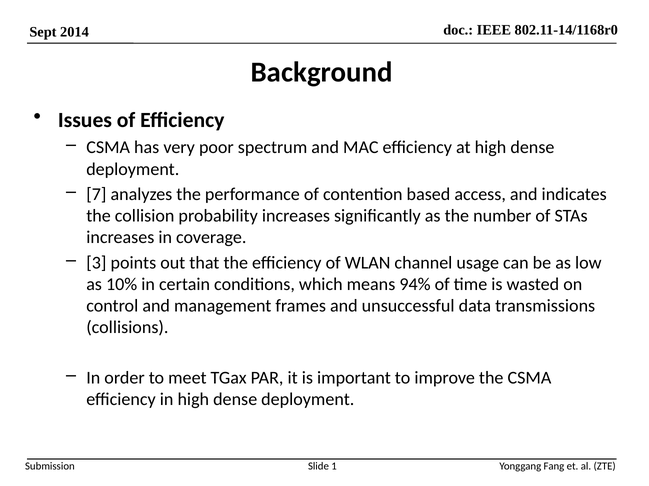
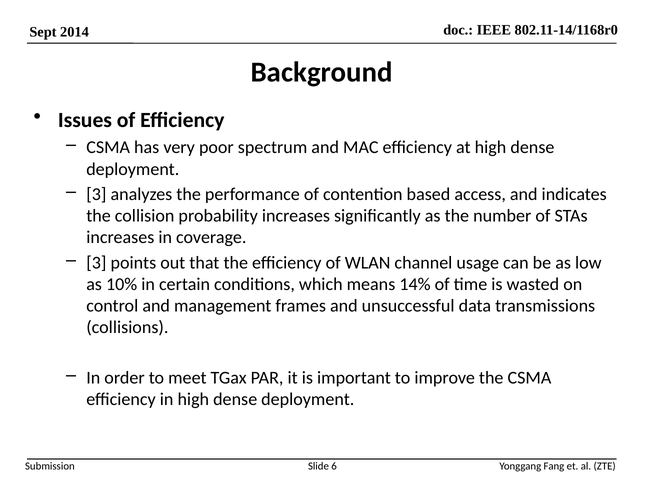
7 at (96, 195): 7 -> 3
94%: 94% -> 14%
1: 1 -> 6
